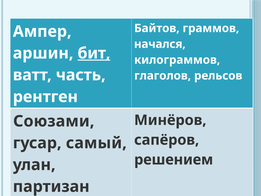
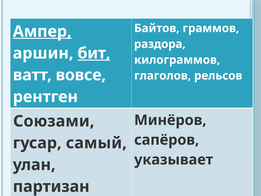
Ампер underline: none -> present
начался: начался -> раздора
часть: часть -> вовсе
решением: решением -> указывает
